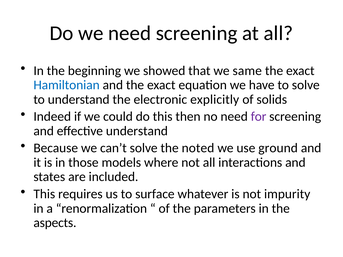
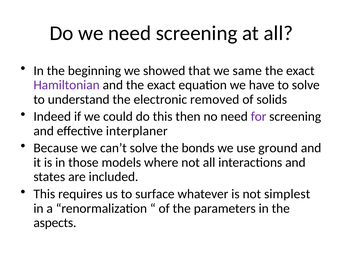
Hamiltonian colour: blue -> purple
explicitly: explicitly -> removed
effective understand: understand -> interplaner
noted: noted -> bonds
impurity: impurity -> simplest
